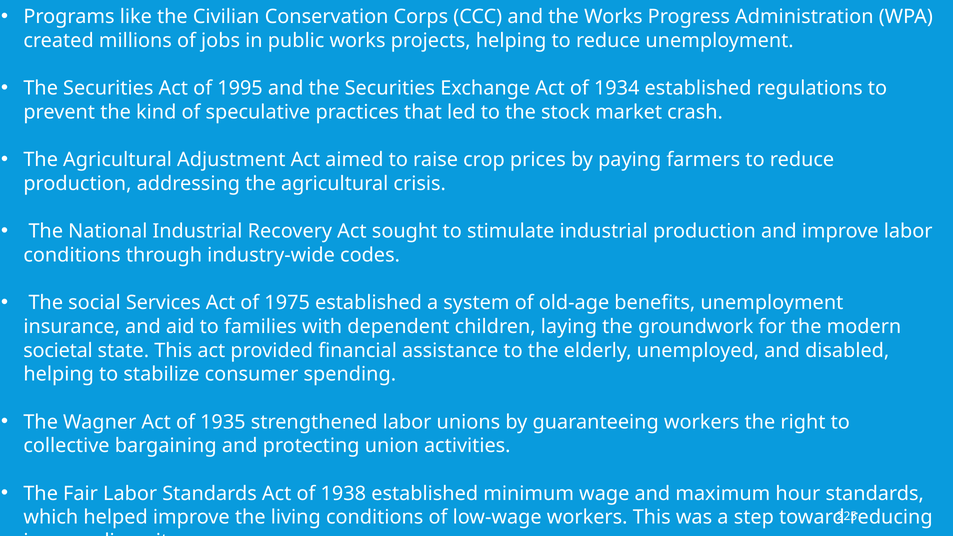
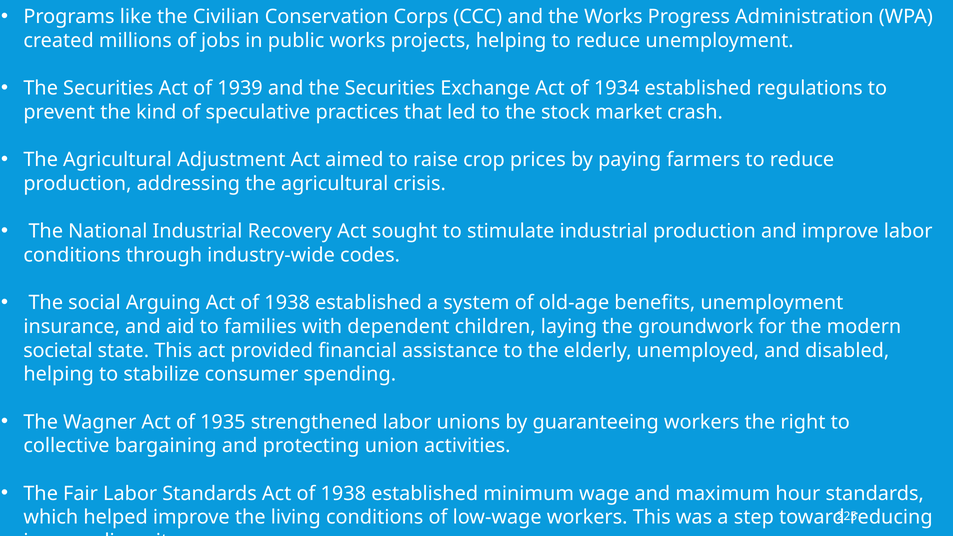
1995: 1995 -> 1939
Services: Services -> Arguing
1975 at (287, 303): 1975 -> 1938
